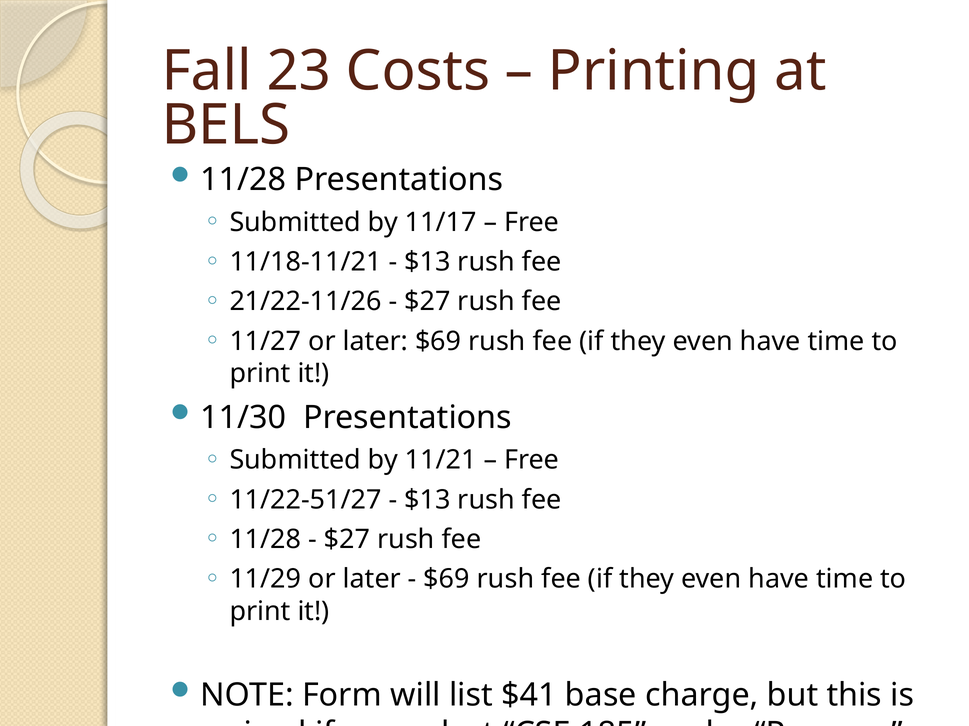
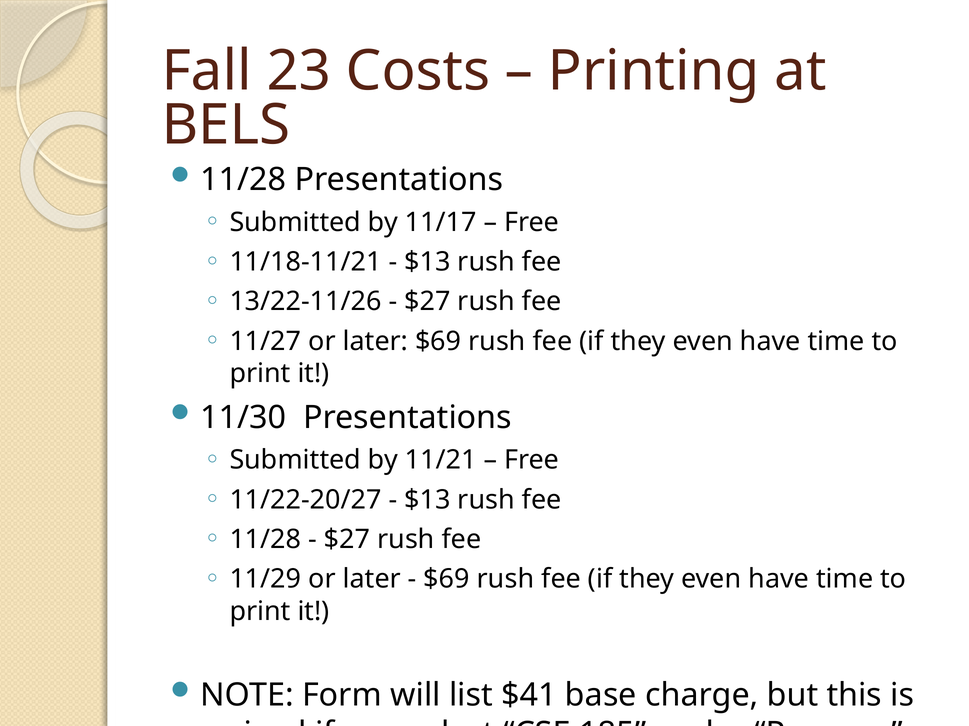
21/22-11/26: 21/22-11/26 -> 13/22-11/26
11/22-51/27: 11/22-51/27 -> 11/22-20/27
